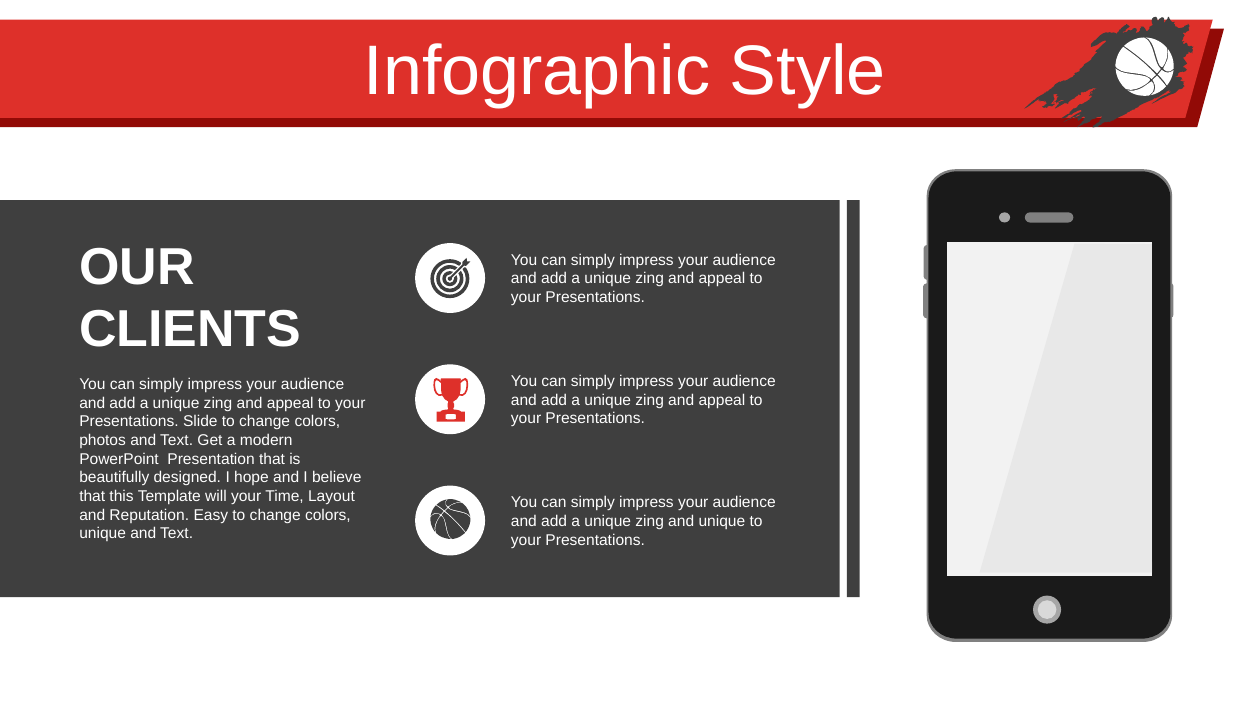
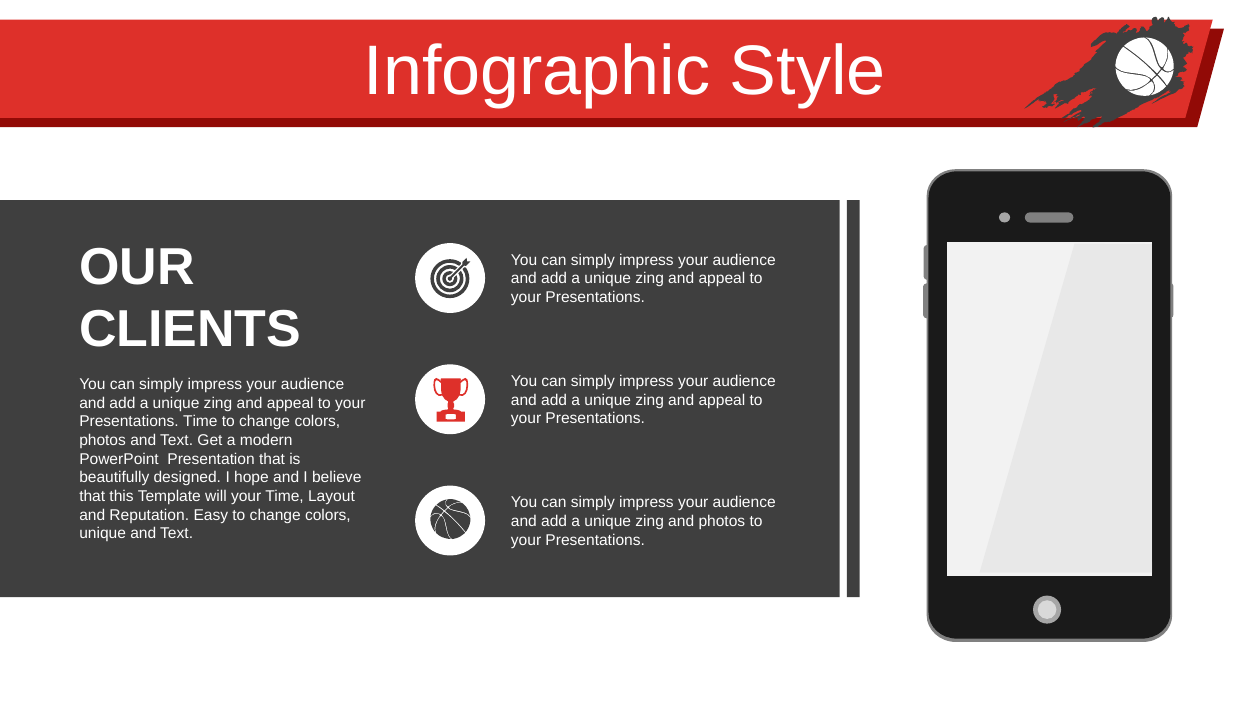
Presentations Slide: Slide -> Time
and unique: unique -> photos
